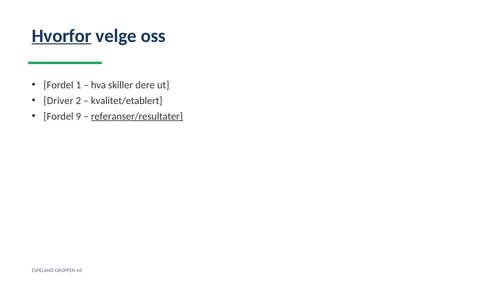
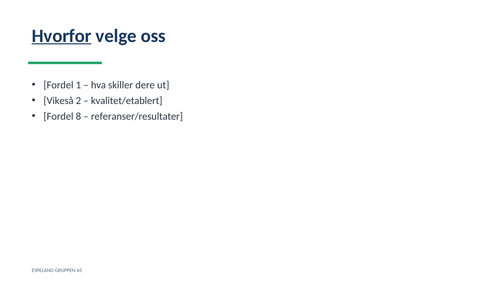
Driver: Driver -> Vikeså
9: 9 -> 8
referanser/resultater underline: present -> none
